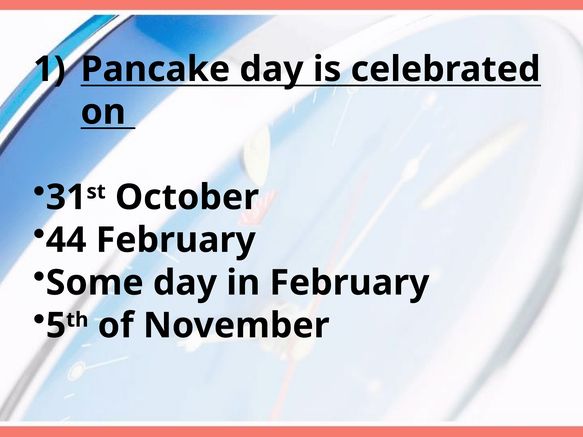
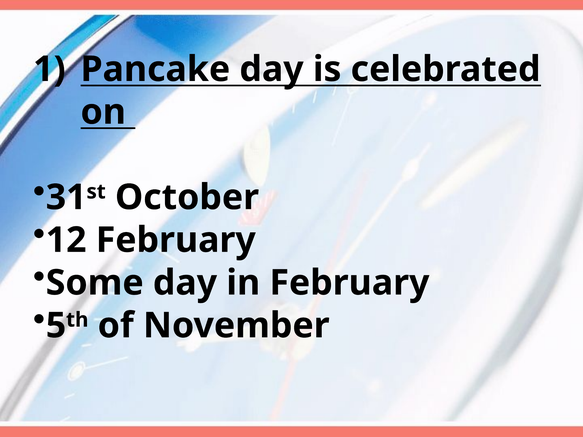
44: 44 -> 12
